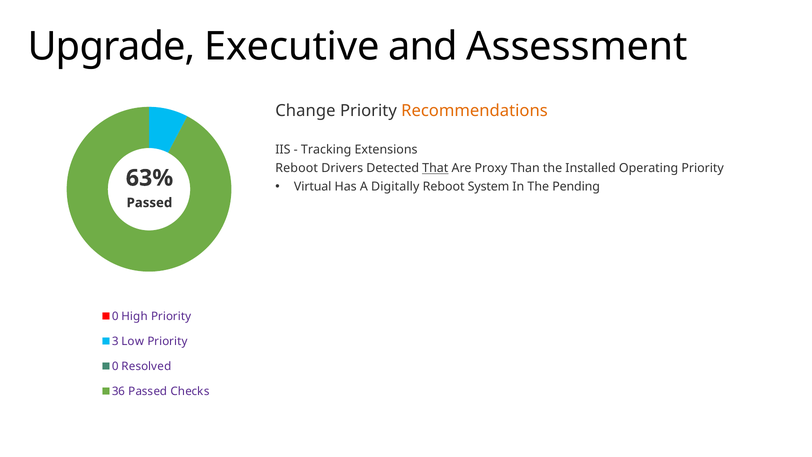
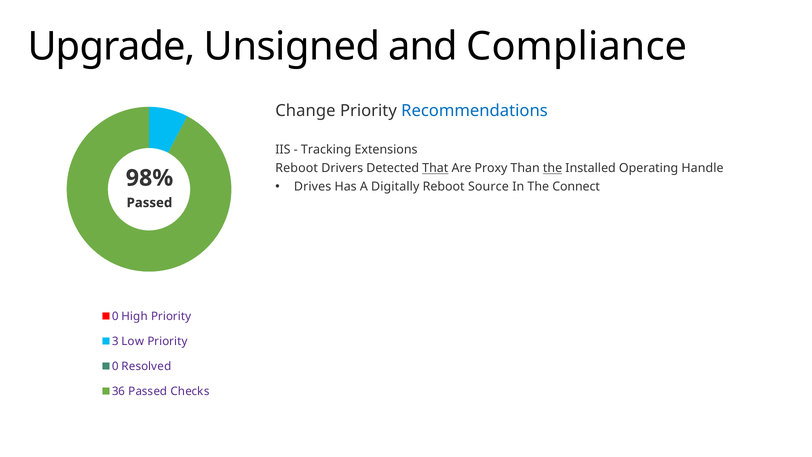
Executive: Executive -> Unsigned
Assessment: Assessment -> Compliance
Recommendations colour: orange -> blue
the at (553, 168) underline: none -> present
Operating Priority: Priority -> Handle
63%: 63% -> 98%
Virtual: Virtual -> Drives
System: System -> Source
Pending: Pending -> Connect
